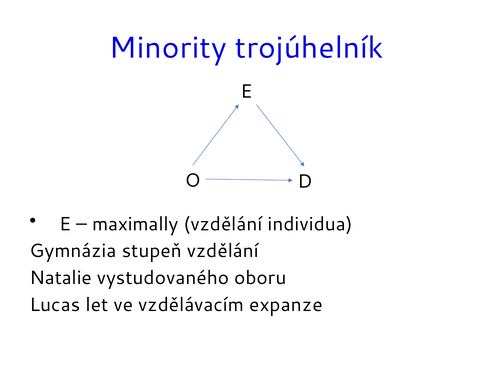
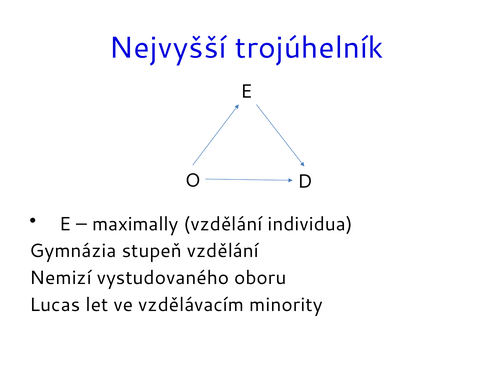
Minority: Minority -> Nejvyšší
Natalie: Natalie -> Nemizí
expanze: expanze -> minority
